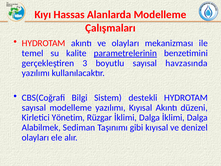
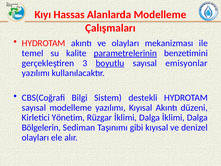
boyutlu underline: none -> present
havzasında: havzasında -> emisyonlar
Alabilmek: Alabilmek -> Bölgelerin
